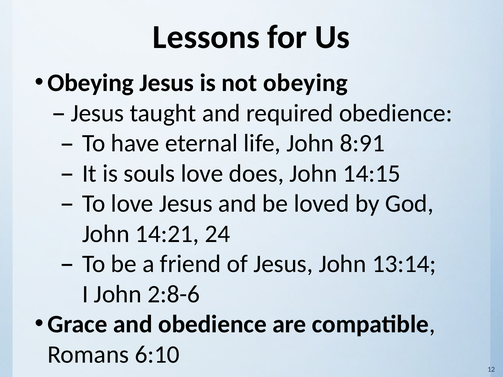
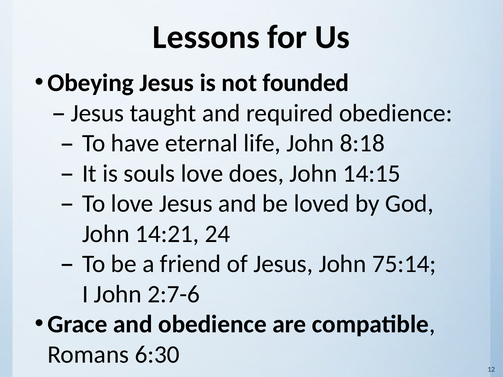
not obeying: obeying -> founded
8:91: 8:91 -> 8:18
13:14: 13:14 -> 75:14
2:8-6: 2:8-6 -> 2:7-6
6:10: 6:10 -> 6:30
